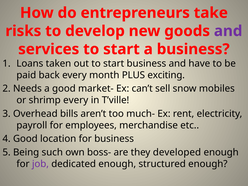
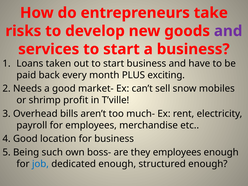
shrimp every: every -> profit
they developed: developed -> employees
job colour: purple -> blue
